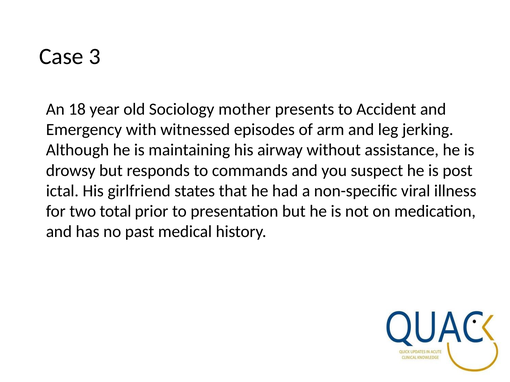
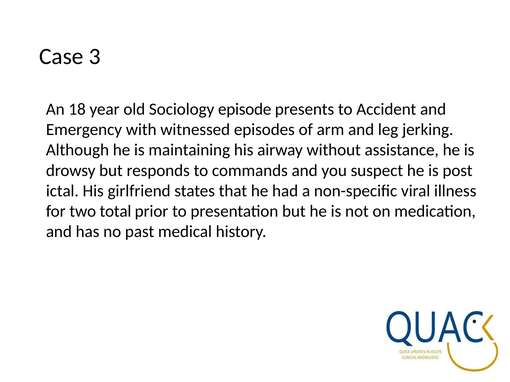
mother: mother -> episode
